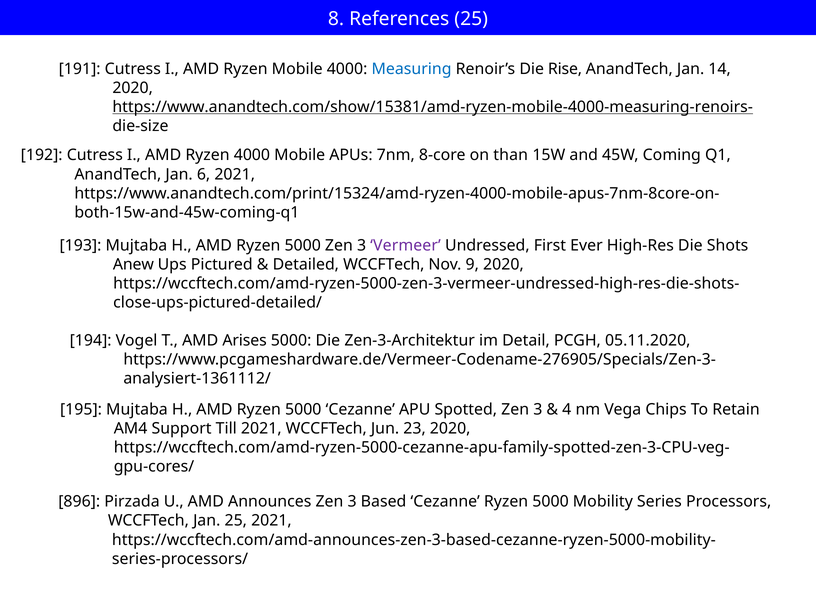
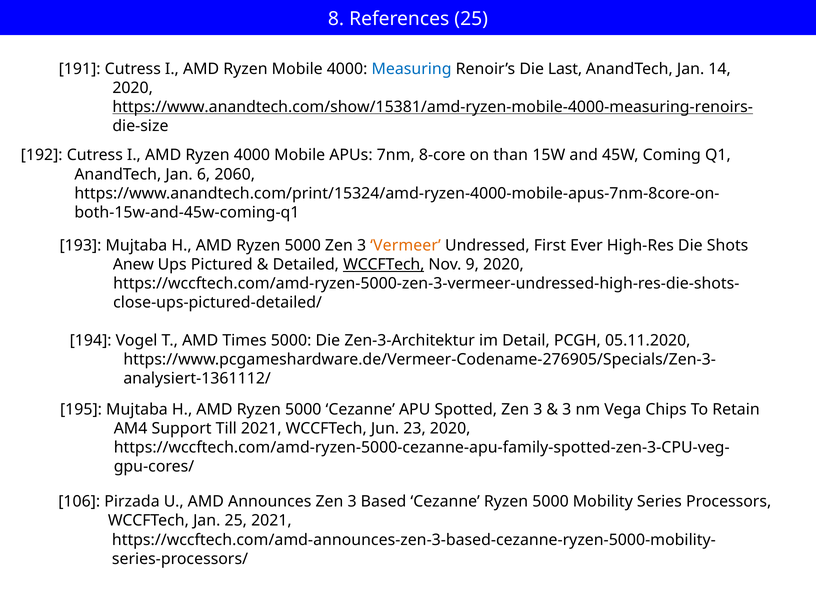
Rise: Rise -> Last
6 2021: 2021 -> 2060
Vermeer colour: purple -> orange
WCCFTech at (384, 265) underline: none -> present
Arises: Arises -> Times
4 at (567, 410): 4 -> 3
896: 896 -> 106
